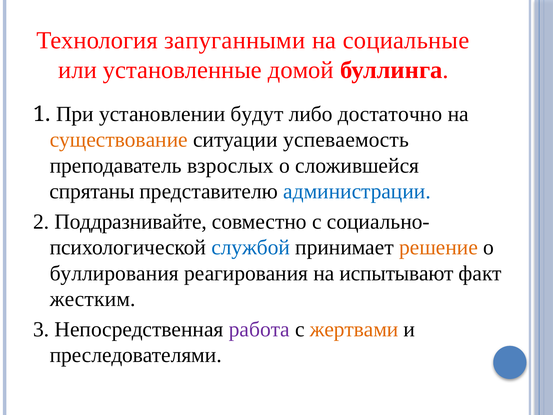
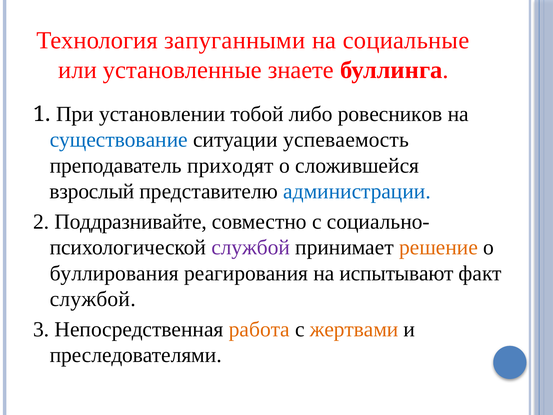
домой: домой -> знаете
будут: будут -> тобой
достаточно: достаточно -> ровесников
существование colour: orange -> blue
взрослых: взрослых -> приходят
спрятаны: спрятаны -> взрослый
службой at (251, 247) colour: blue -> purple
жестким at (93, 299): жестким -> службой
работа colour: purple -> orange
